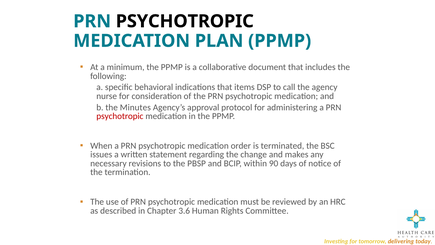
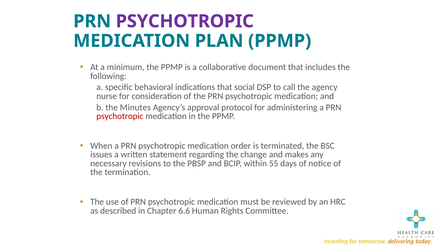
PSYCHOTROPIC at (185, 21) colour: black -> purple
items: items -> social
90: 90 -> 55
3.6: 3.6 -> 6.6
